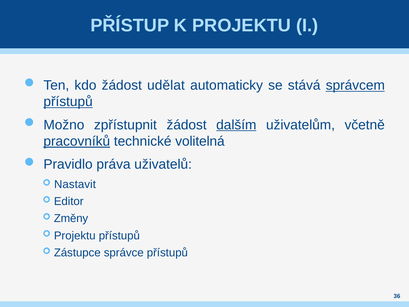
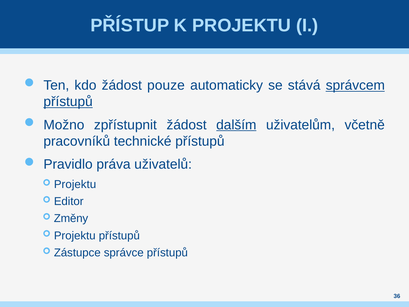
udělat: udělat -> pouze
pracovníků underline: present -> none
technické volitelná: volitelná -> přístupů
Nastavit at (75, 184): Nastavit -> Projektu
